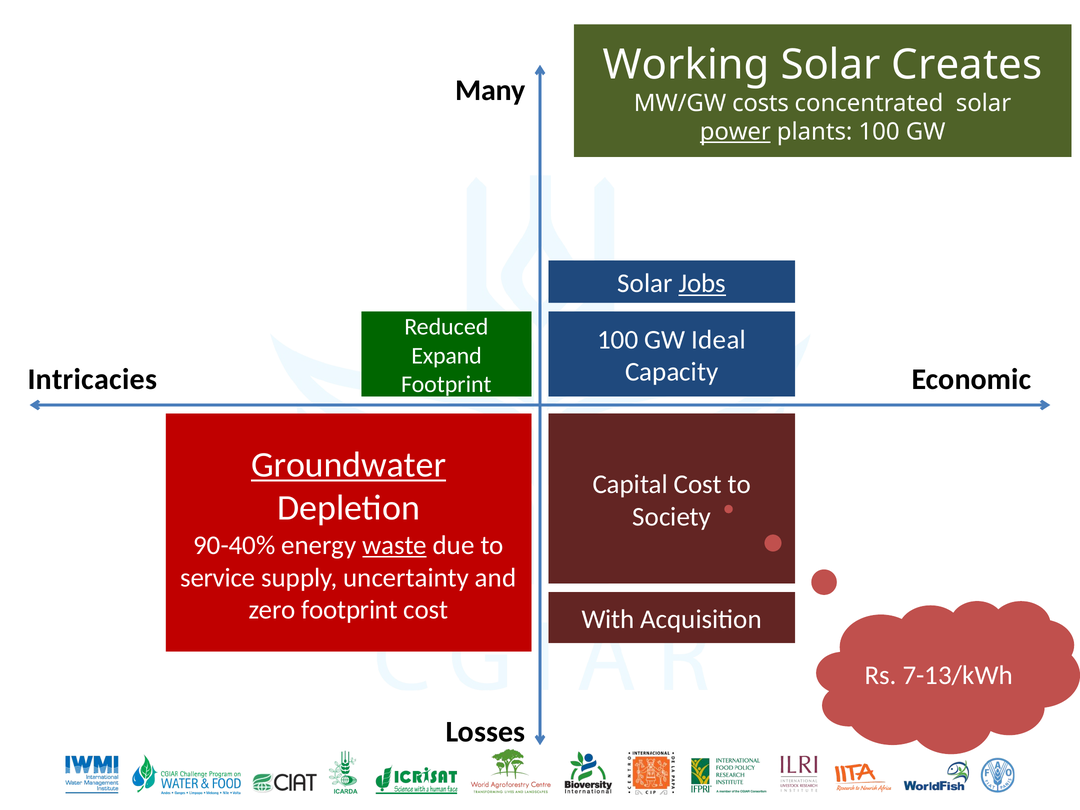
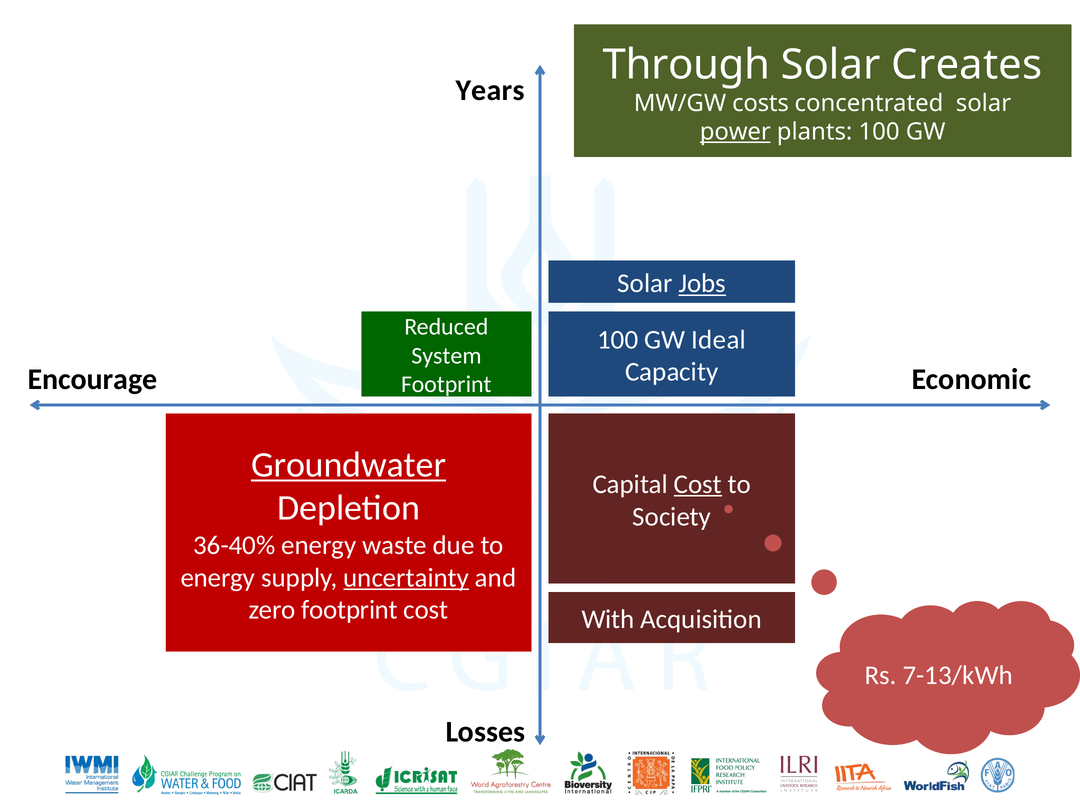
Working: Working -> Through
Many: Many -> Years
Expand: Expand -> System
Intricacies: Intricacies -> Encourage
Cost at (698, 484) underline: none -> present
90-40%: 90-40% -> 36-40%
waste underline: present -> none
service at (218, 578): service -> energy
uncertainty underline: none -> present
